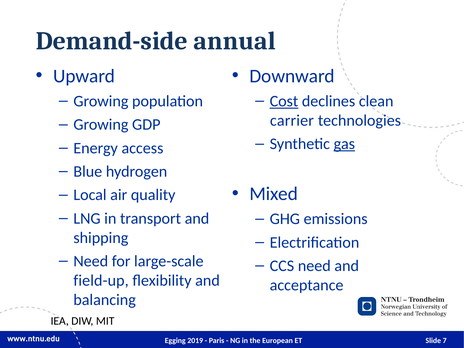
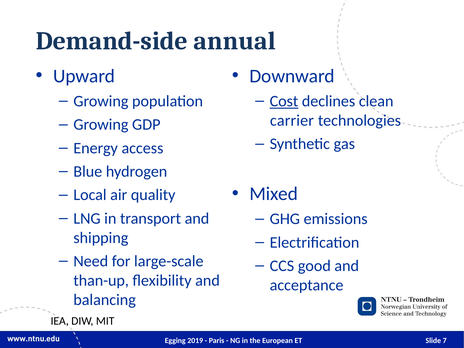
gas underline: present -> none
CCS need: need -> good
field-up: field-up -> than-up
